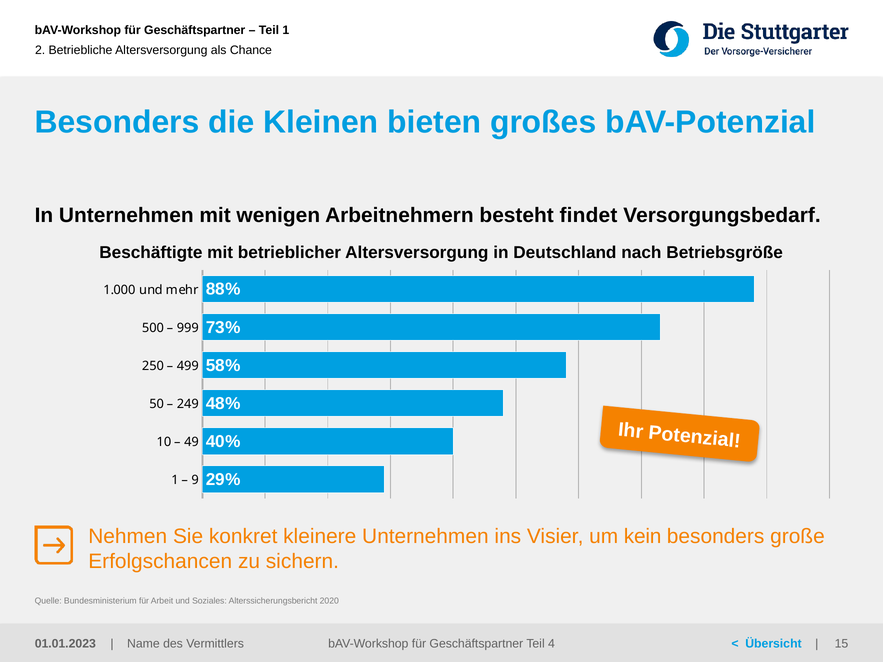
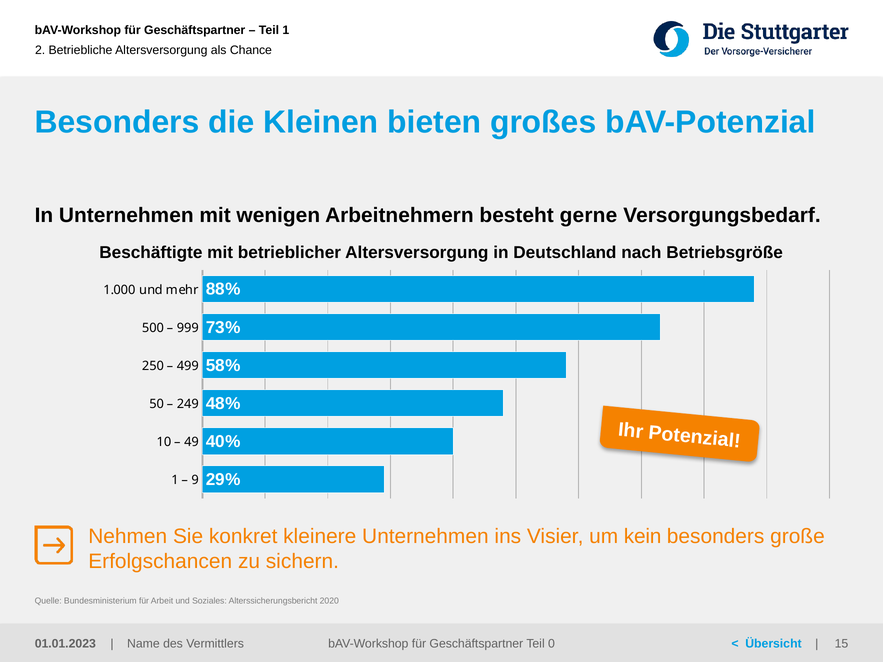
findet: findet -> gerne
4: 4 -> 0
